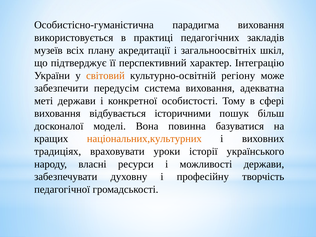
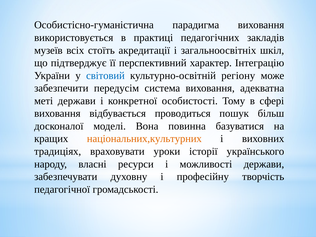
плану: плану -> стоїть
світовий colour: orange -> blue
історичними: історичними -> проводиться
